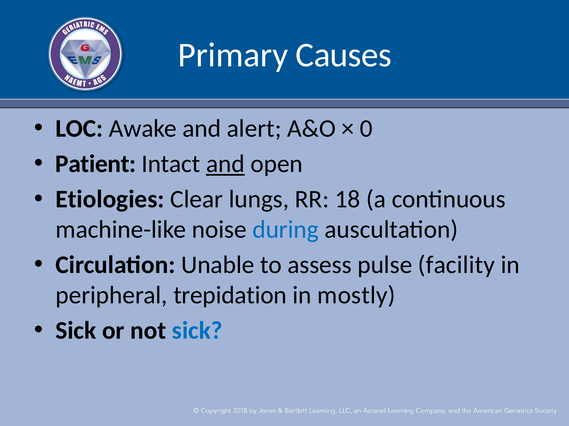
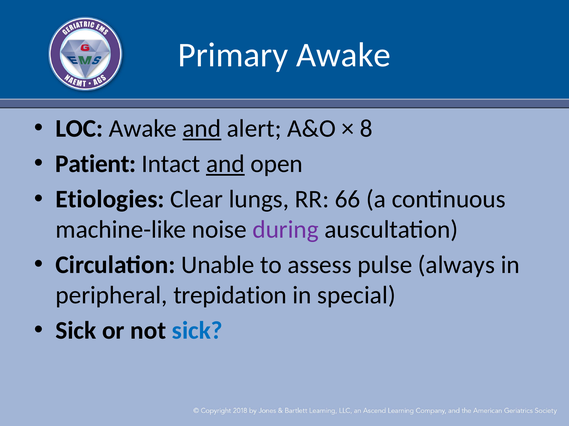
Primary Causes: Causes -> Awake
and at (202, 129) underline: none -> present
0: 0 -> 8
18: 18 -> 66
during colour: blue -> purple
facility: facility -> always
mostly: mostly -> special
